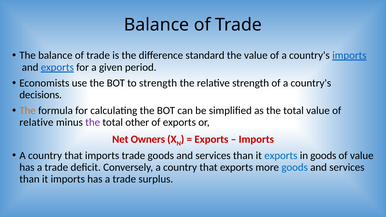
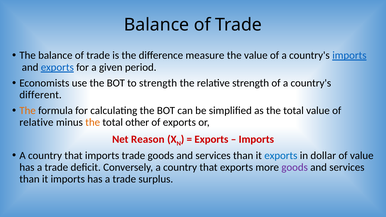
standard: standard -> measure
decisions: decisions -> different
the at (93, 122) colour: purple -> orange
Owners: Owners -> Reason
in goods: goods -> dollar
goods at (295, 167) colour: blue -> purple
